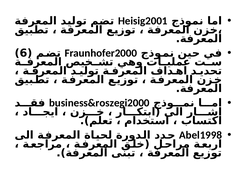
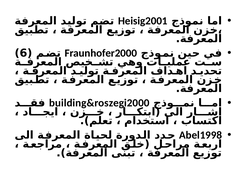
business&roszegi2000: business&roszegi2000 -> building&roszegi2000
